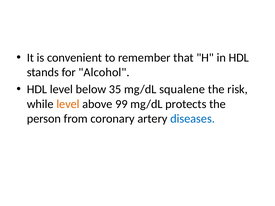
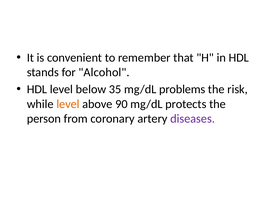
squalene: squalene -> problems
99: 99 -> 90
diseases colour: blue -> purple
